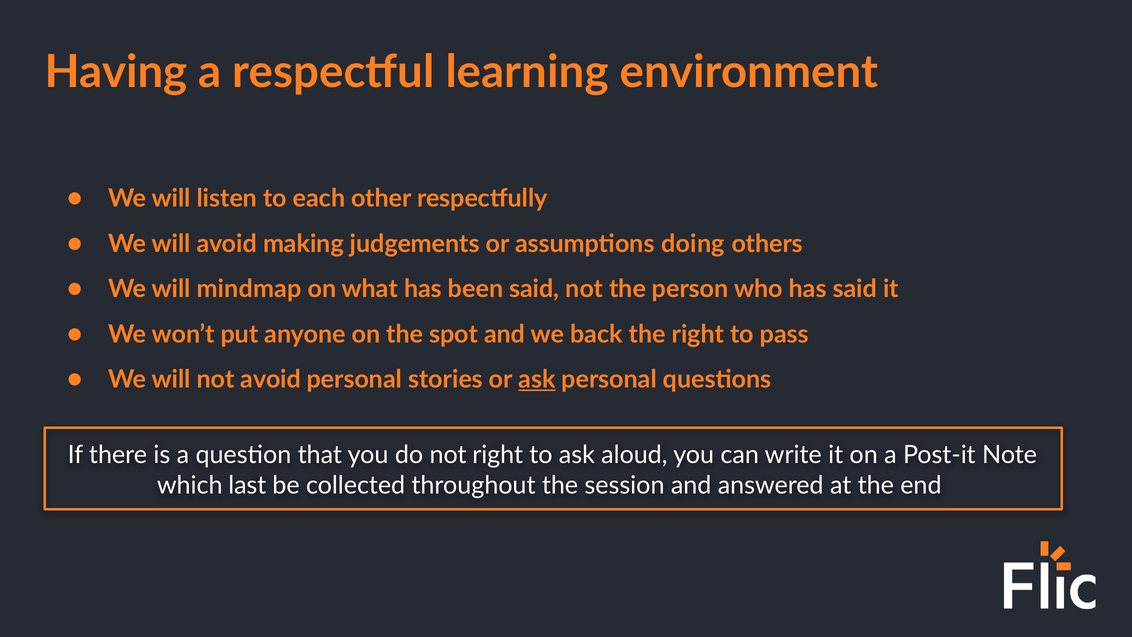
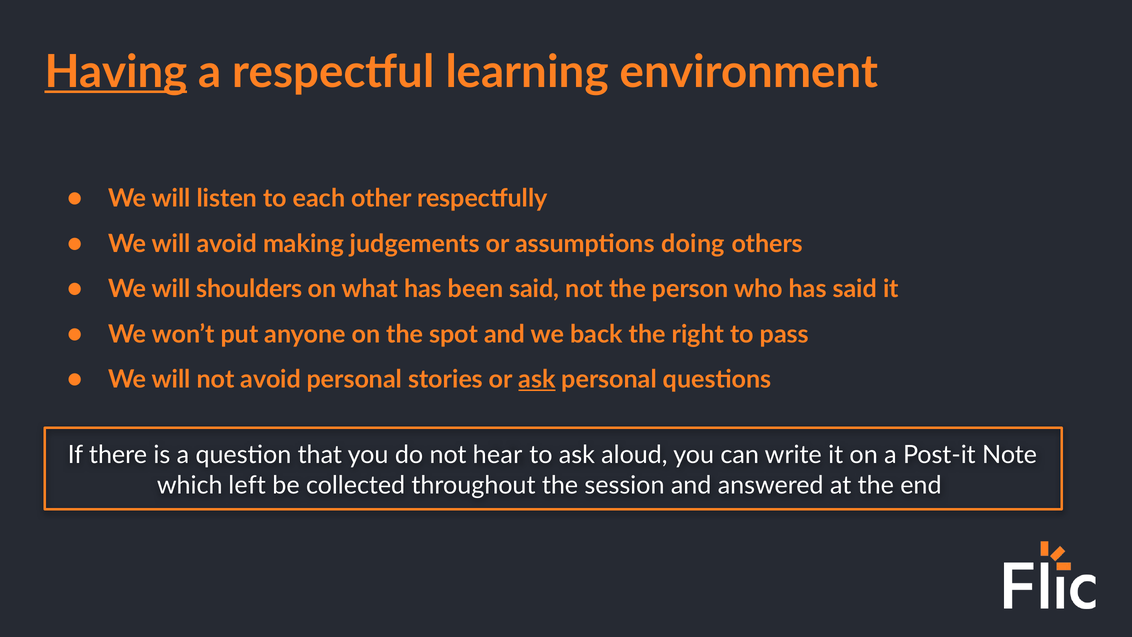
Having underline: none -> present
mindmap: mindmap -> shoulders
not right: right -> hear
last: last -> left
